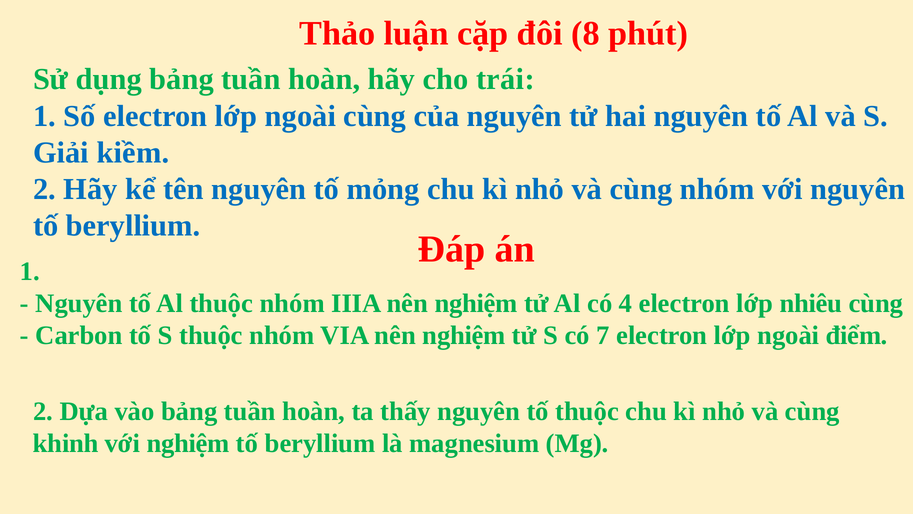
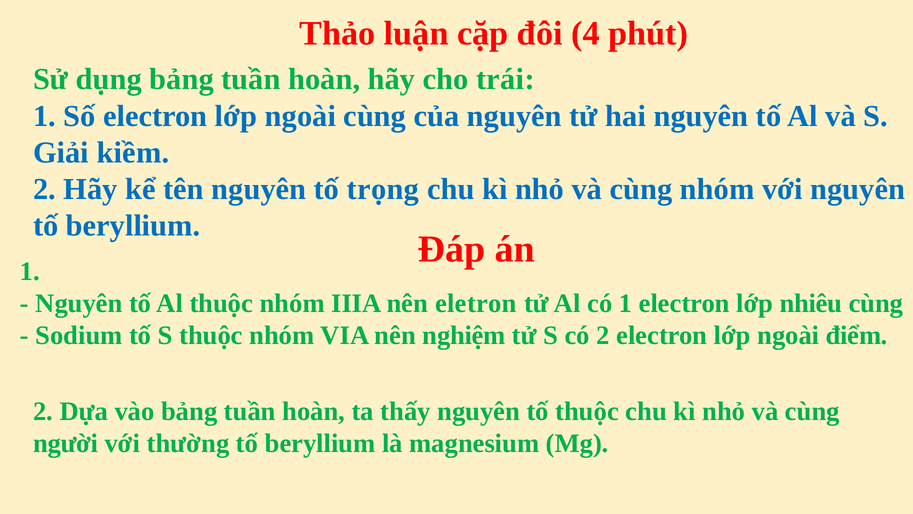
8: 8 -> 4
mỏng: mỏng -> trọng
IIIA nên nghiệm: nghiệm -> eletron
có 4: 4 -> 1
Carbon: Carbon -> Sodium
có 7: 7 -> 2
khinh: khinh -> người
với nghiệm: nghiệm -> thường
